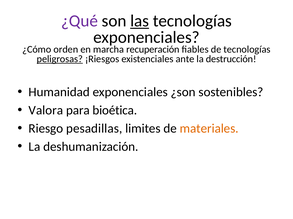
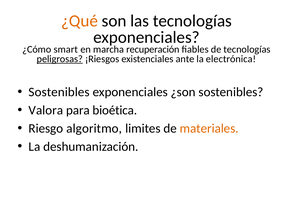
¿Qué colour: purple -> orange
las underline: present -> none
orden: orden -> smart
destrucción: destrucción -> electrónica
Humanidad at (59, 92): Humanidad -> Sostenibles
pesadillas: pesadillas -> algoritmo
